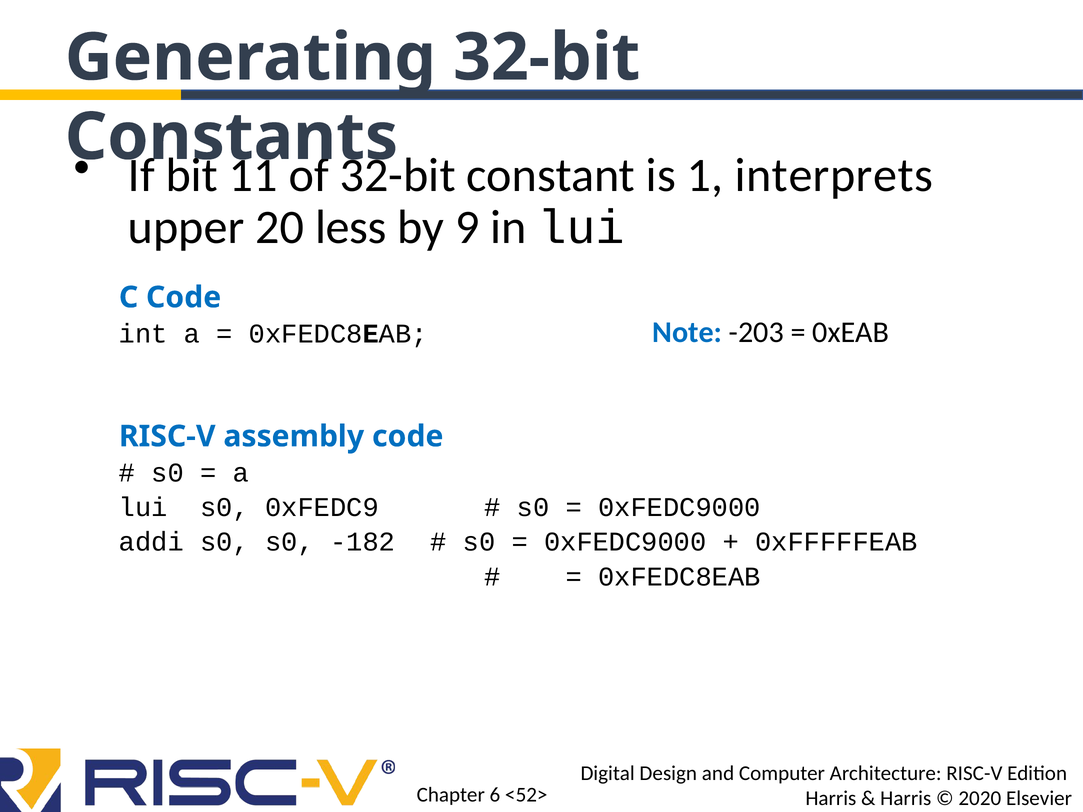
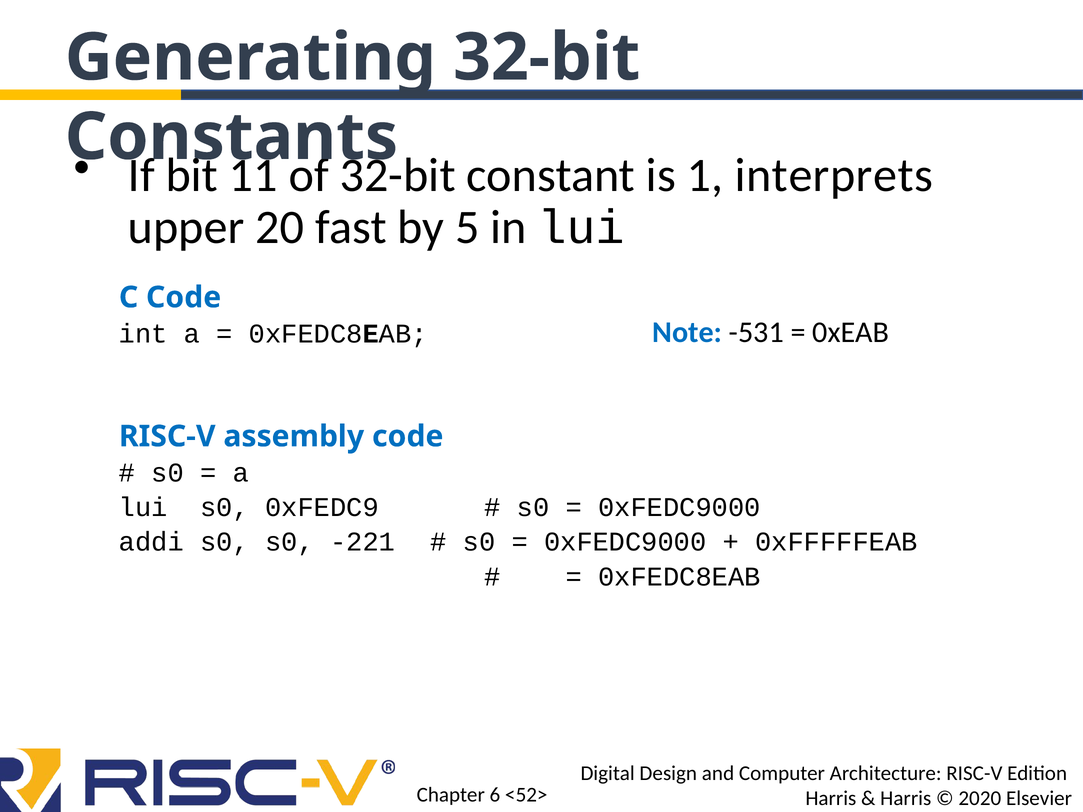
less: less -> fast
9: 9 -> 5
-203: -203 -> -531
-182: -182 -> -221
